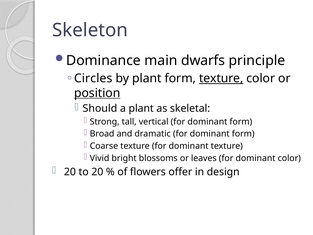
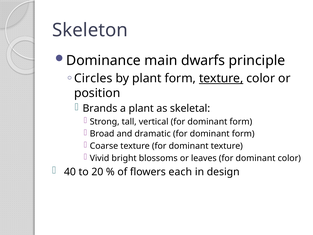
position underline: present -> none
Should: Should -> Brands
20 at (70, 172): 20 -> 40
offer: offer -> each
